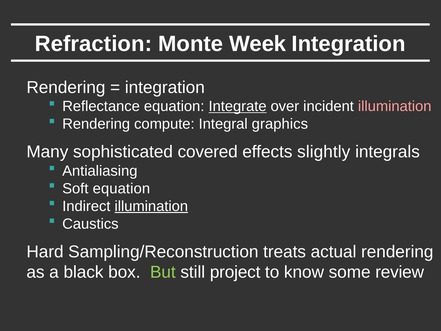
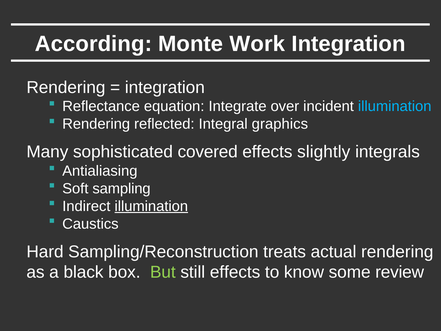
Refraction: Refraction -> According
Week: Week -> Work
Integrate underline: present -> none
illumination at (395, 106) colour: pink -> light blue
compute: compute -> reflected
Soft equation: equation -> sampling
still project: project -> effects
